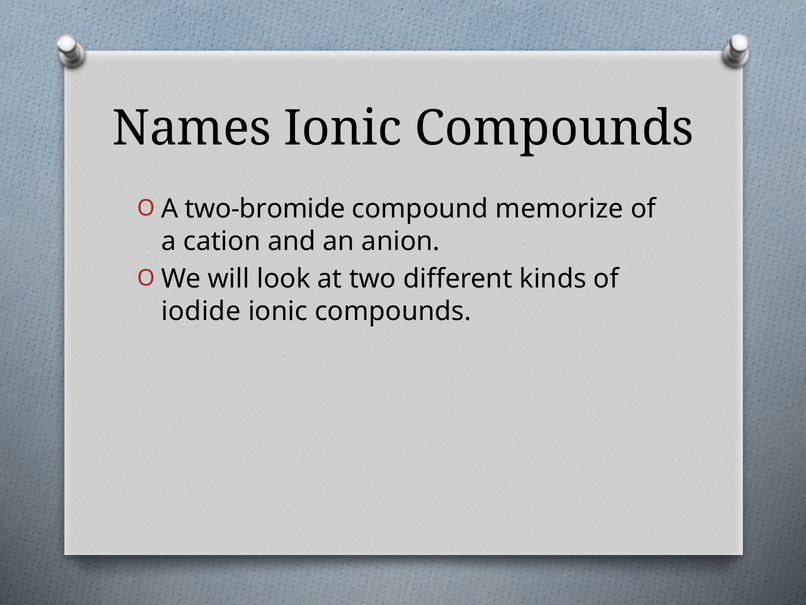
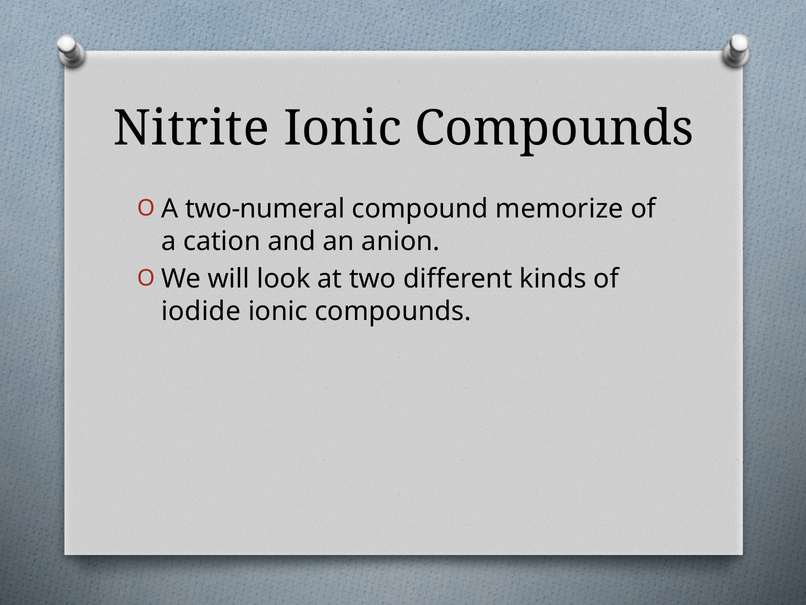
Names: Names -> Nitrite
two-bromide: two-bromide -> two-numeral
